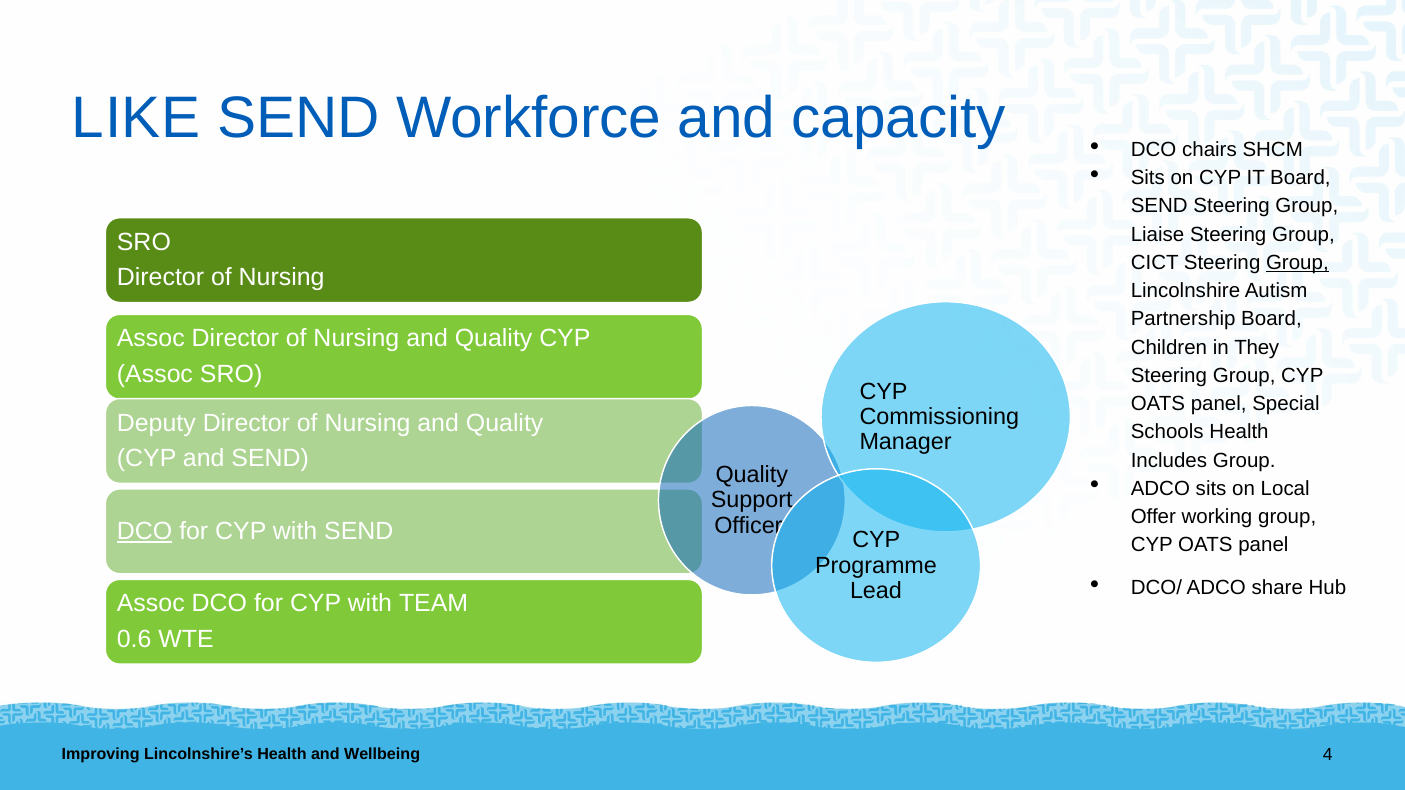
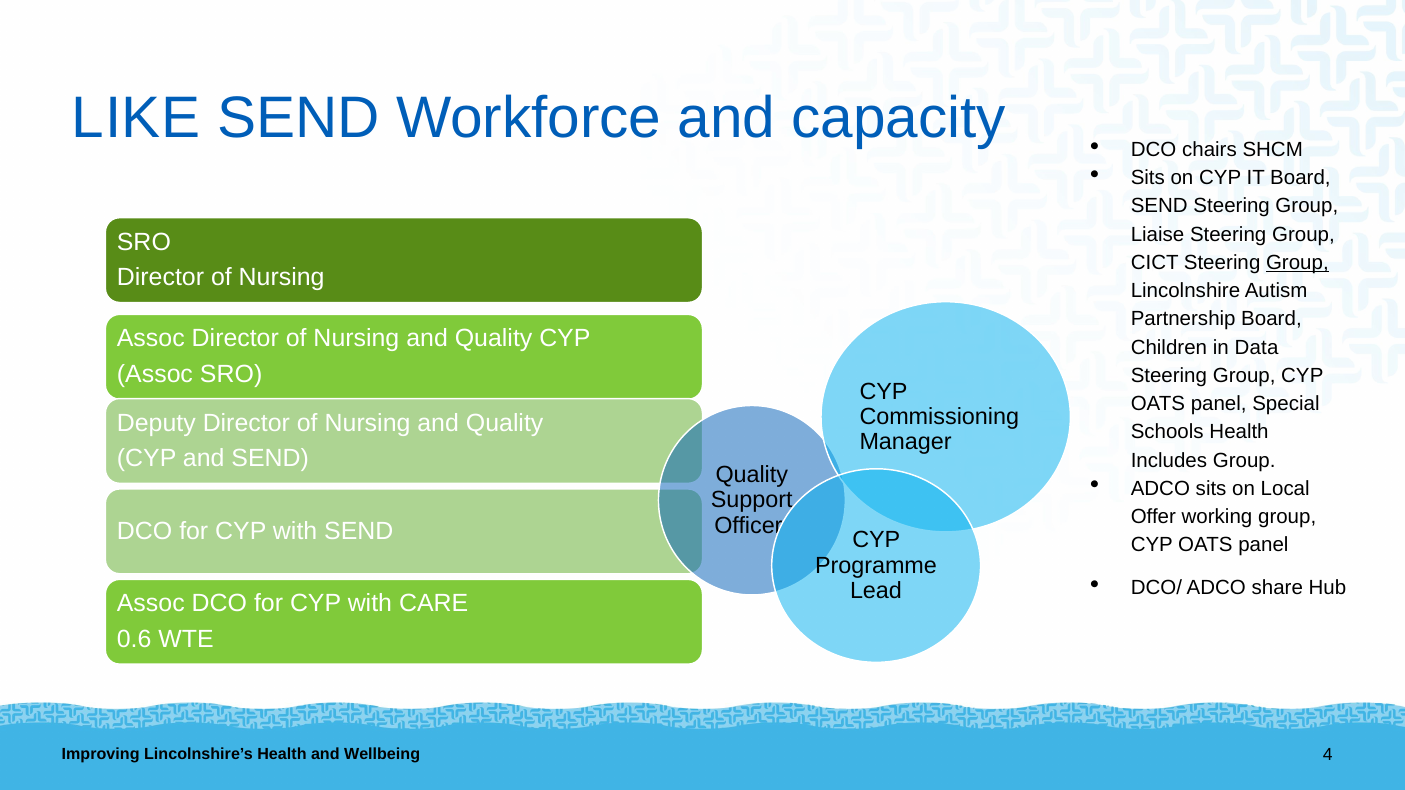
They: They -> Data
DCO at (145, 531) underline: present -> none
TEAM: TEAM -> CARE
